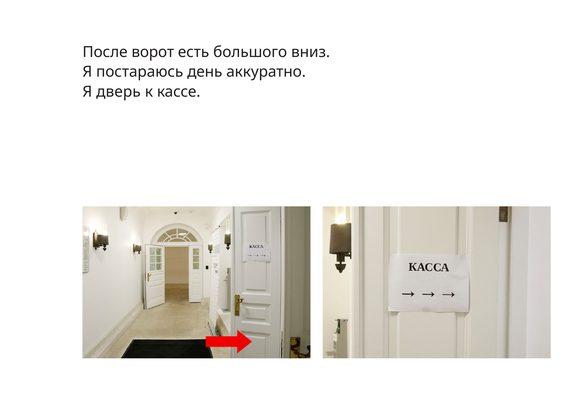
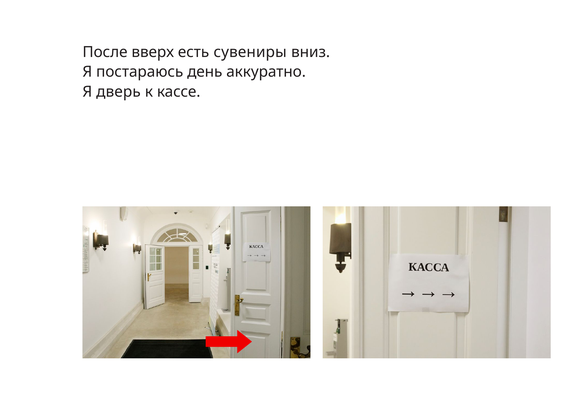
ворот: ворот -> вверх
большого: большого -> сувениры
